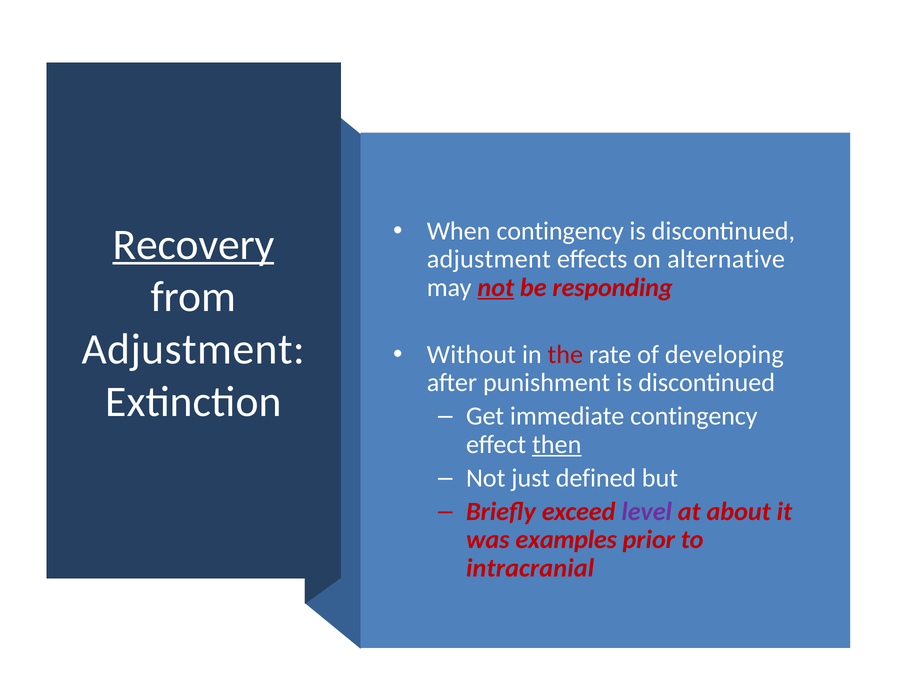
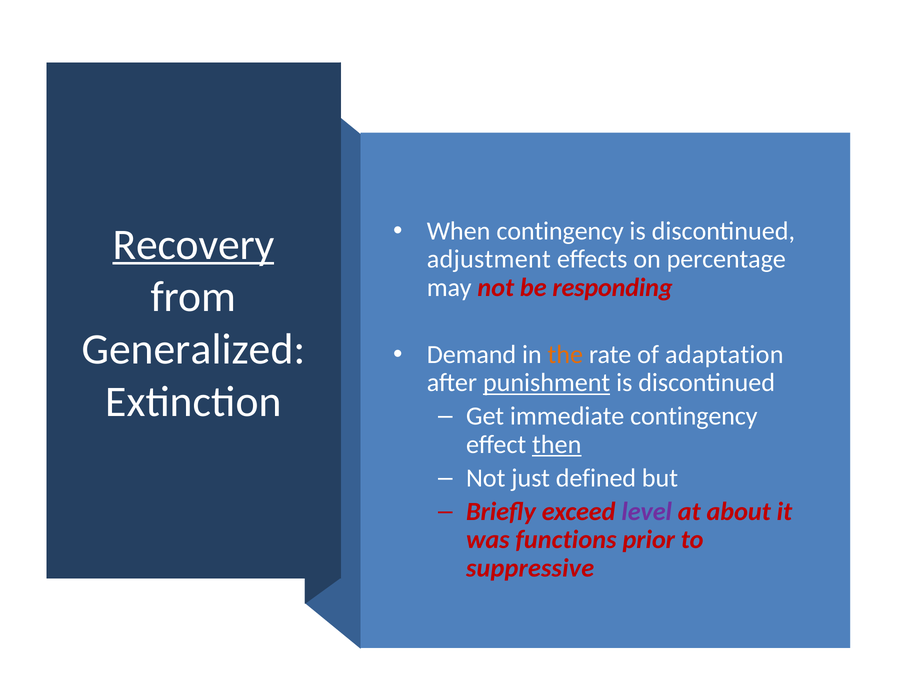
alternative: alternative -> percentage
not at (496, 287) underline: present -> none
Adjustment at (193, 349): Adjustment -> Generalized
Without: Without -> Demand
the colour: red -> orange
developing: developing -> adaptation
punishment underline: none -> present
examples: examples -> functions
intracranial: intracranial -> suppressive
